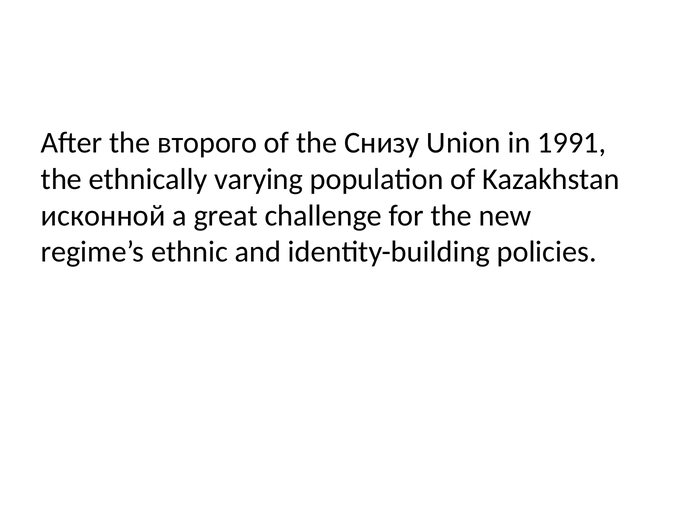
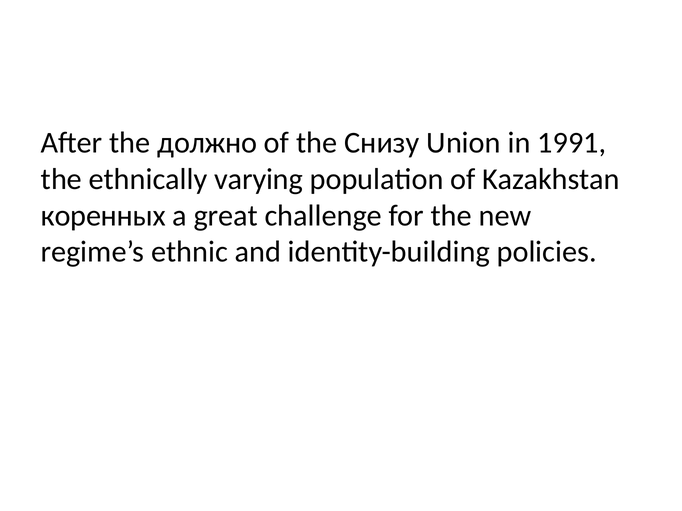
второго: второго -> должно
исконной: исконной -> коренных
